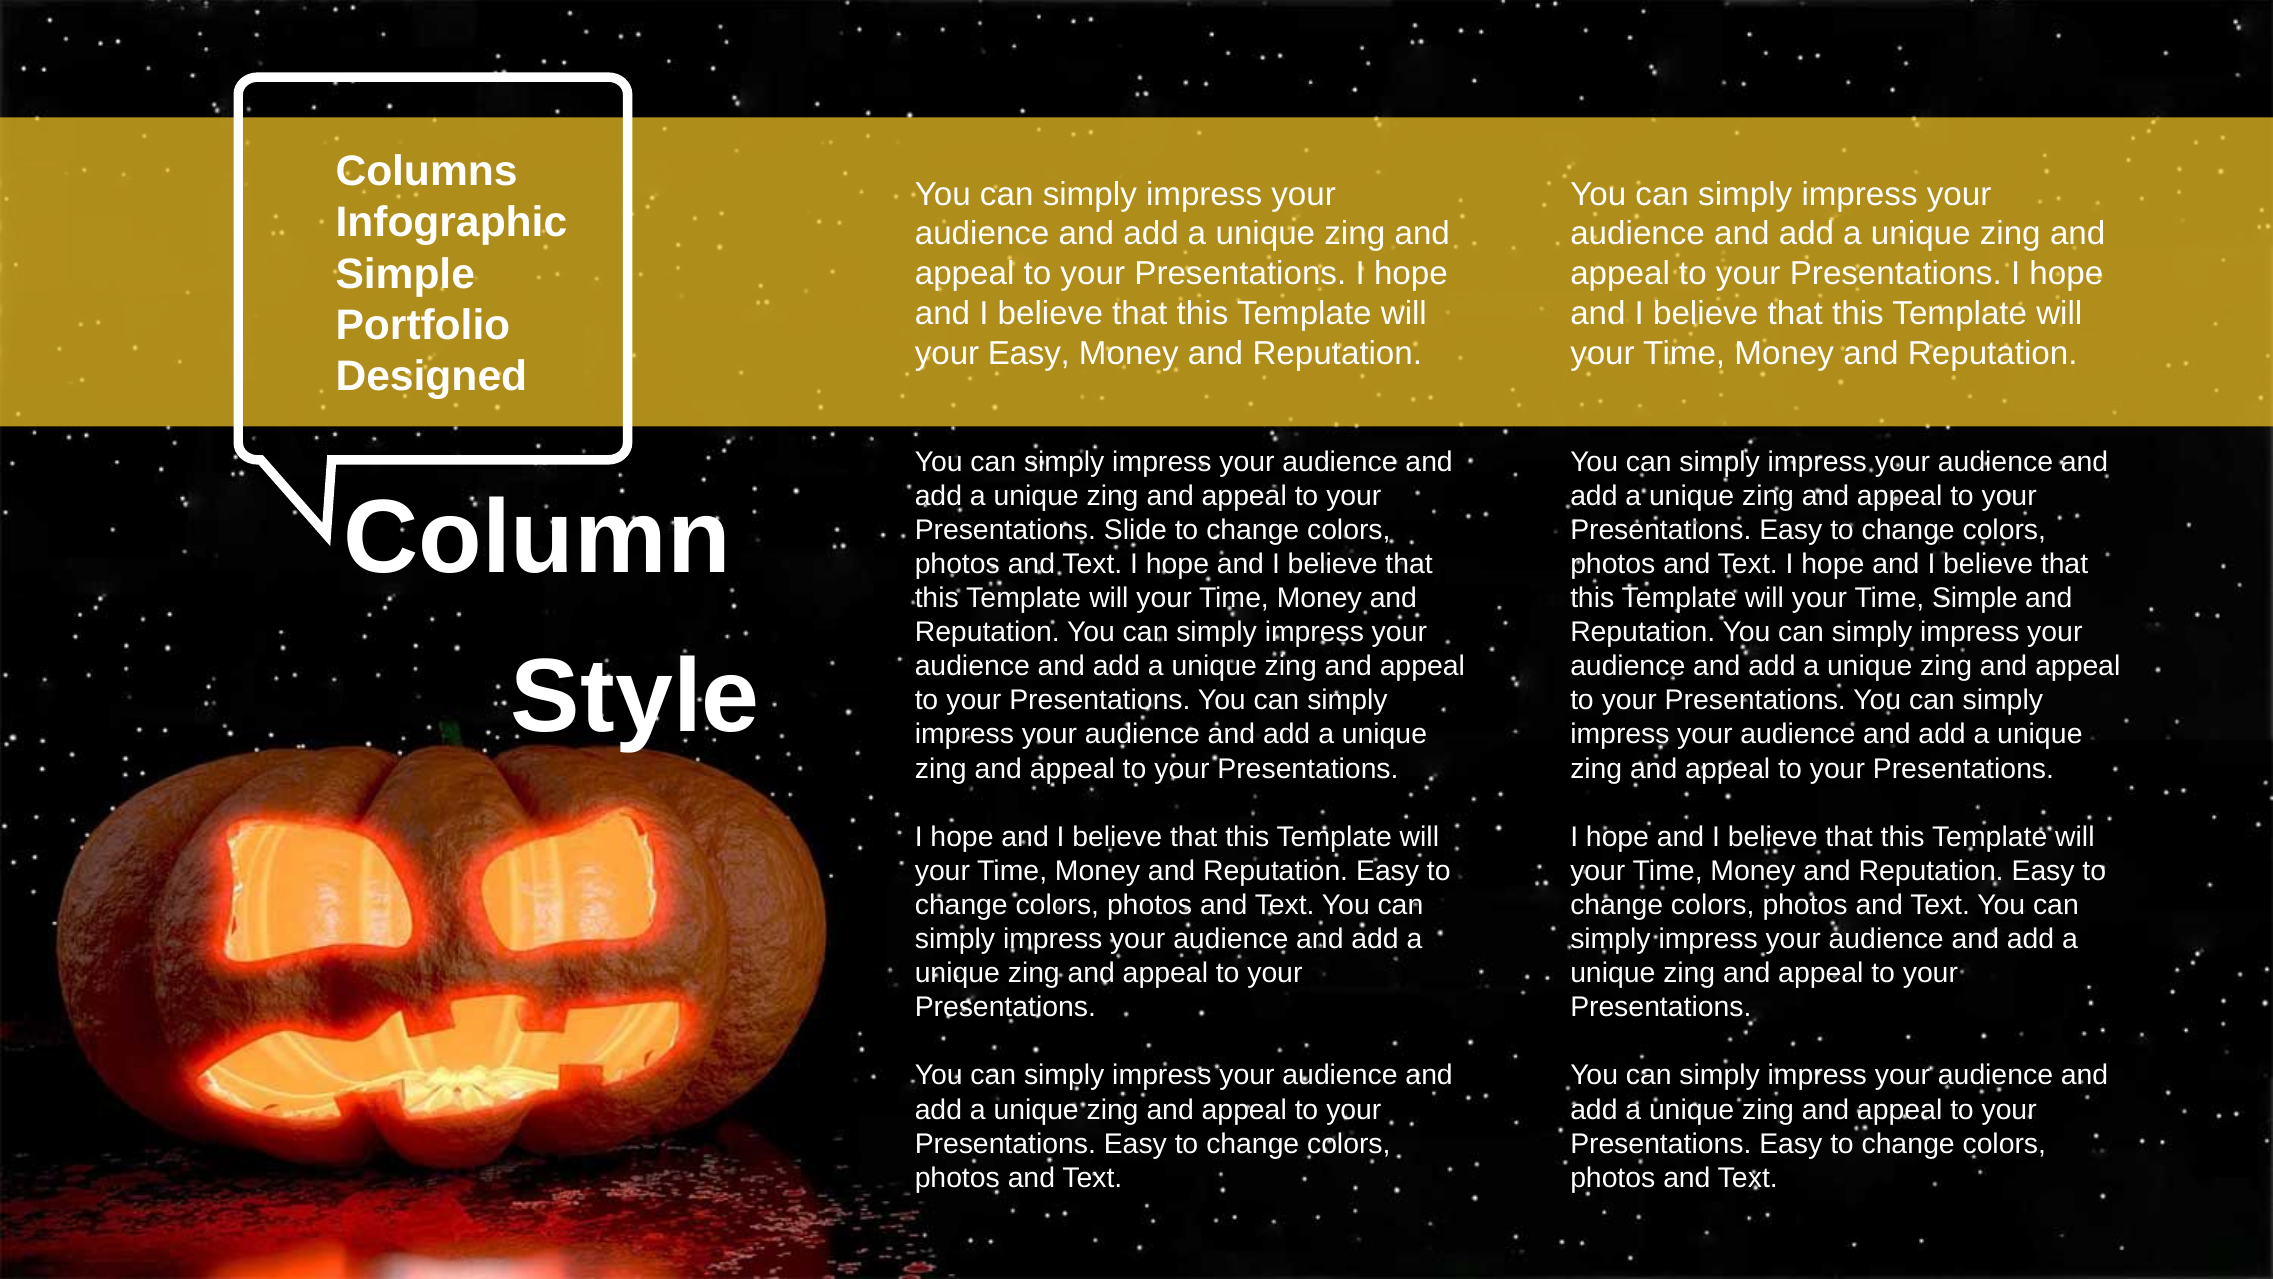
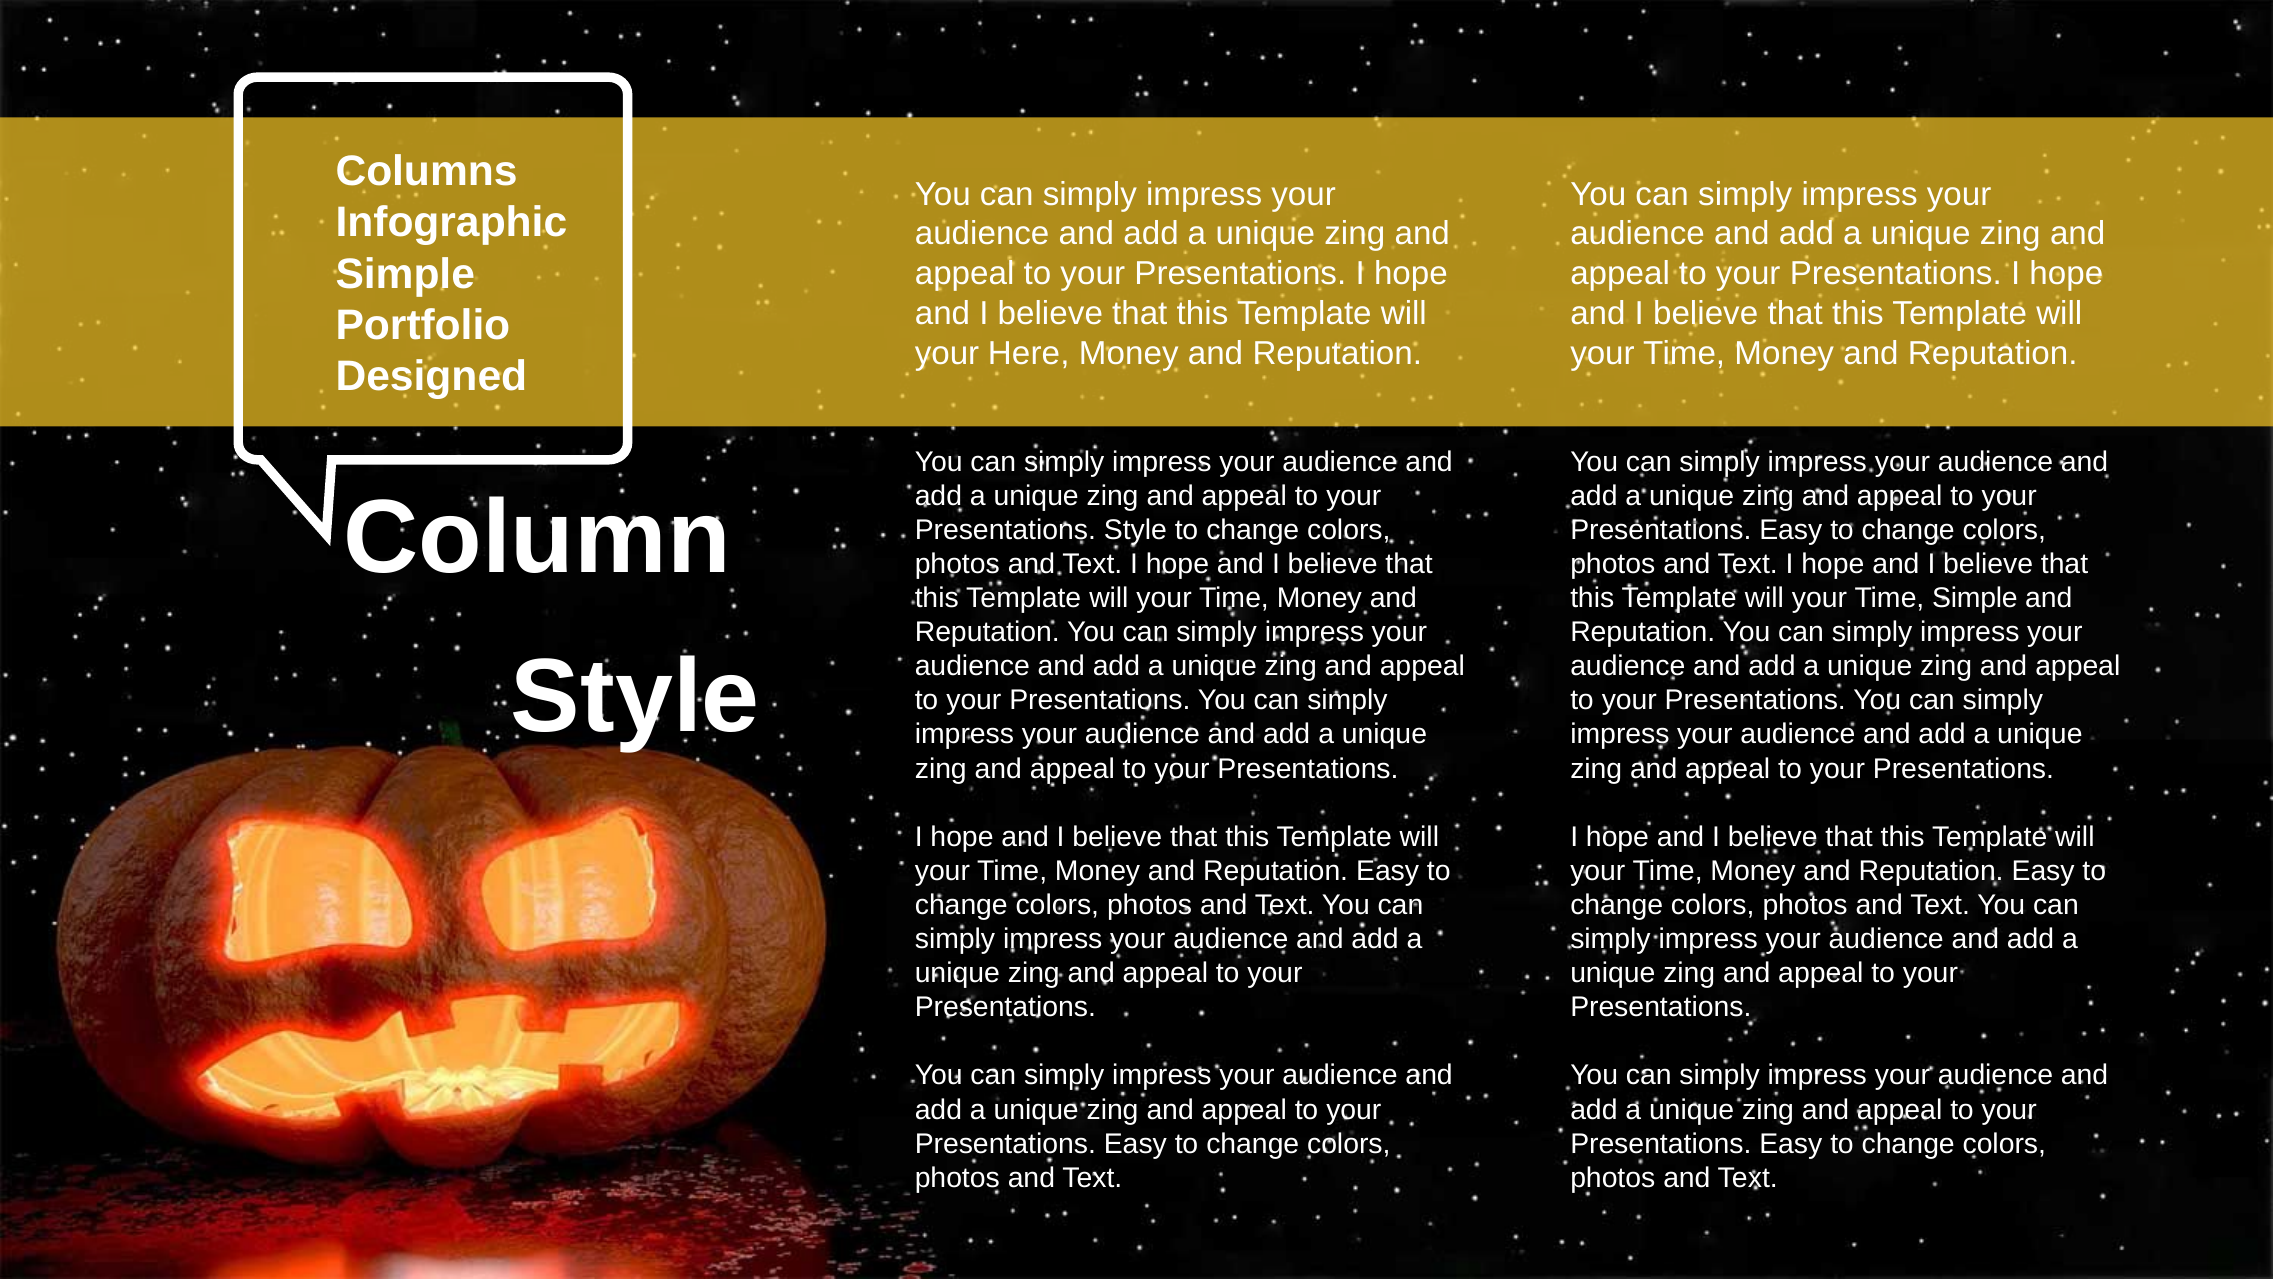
your Easy: Easy -> Here
Presentations Slide: Slide -> Style
